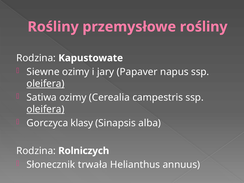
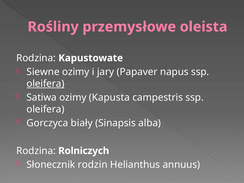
przemysłowe rośliny: rośliny -> oleista
Cerealia: Cerealia -> Kapusta
oleifera at (45, 109) underline: present -> none
klasy: klasy -> biały
trwała: trwała -> rodzin
